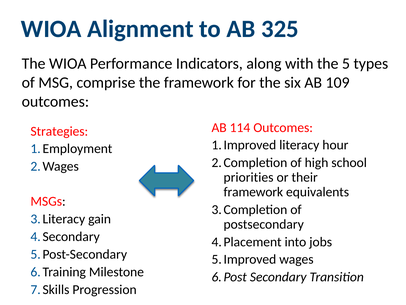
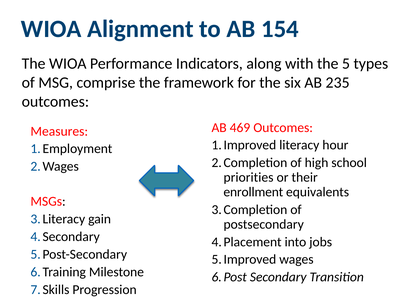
325: 325 -> 154
109: 109 -> 235
114: 114 -> 469
Strategies: Strategies -> Measures
framework at (253, 192): framework -> enrollment
